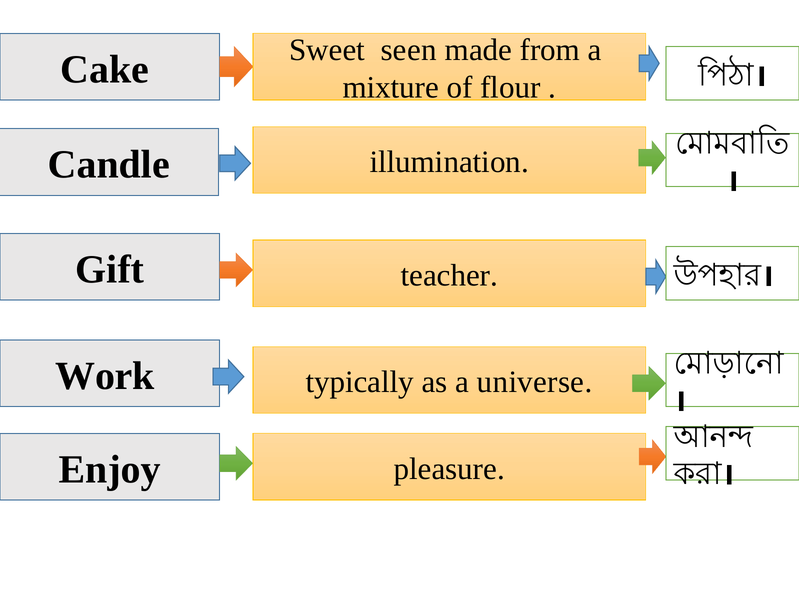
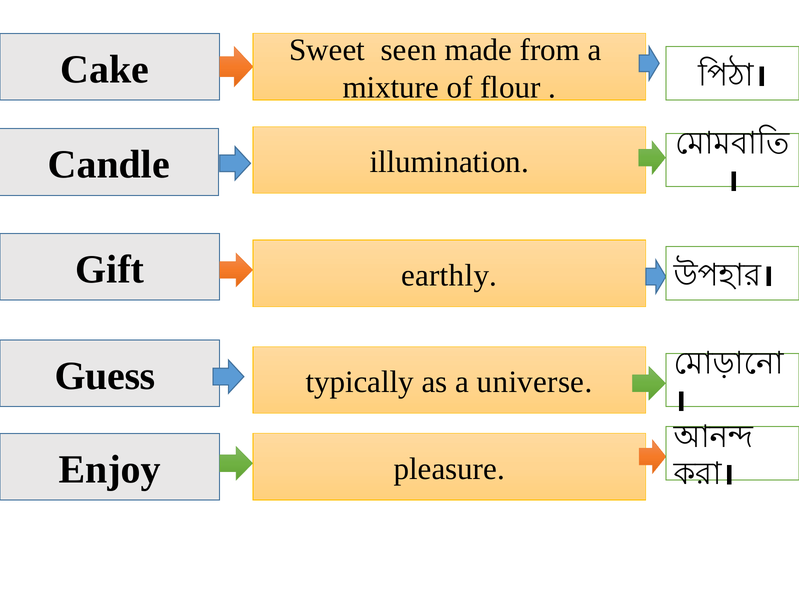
teacher: teacher -> earthly
Work: Work -> Guess
